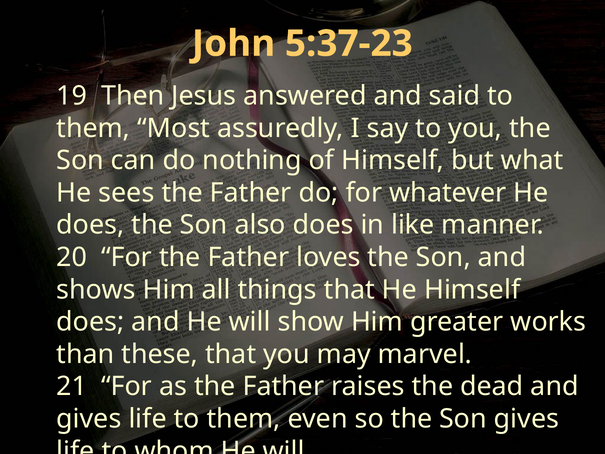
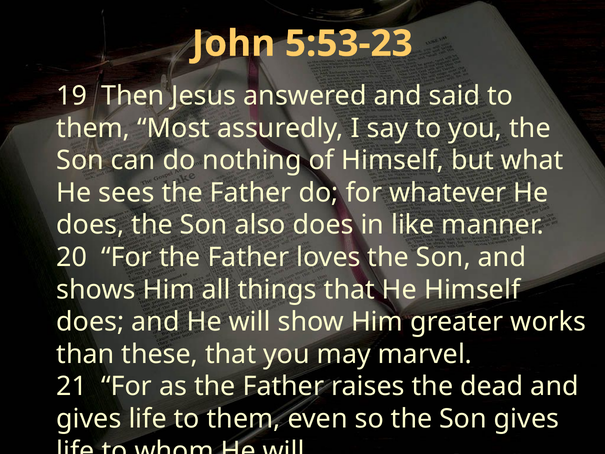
5:37-23: 5:37-23 -> 5:53-23
